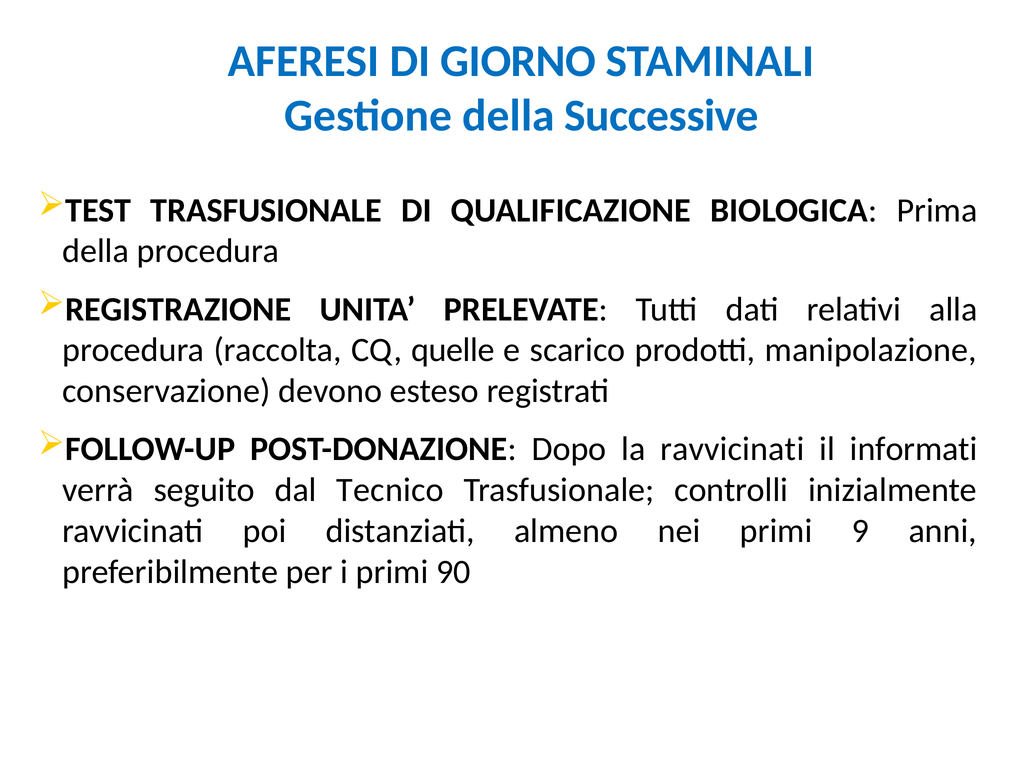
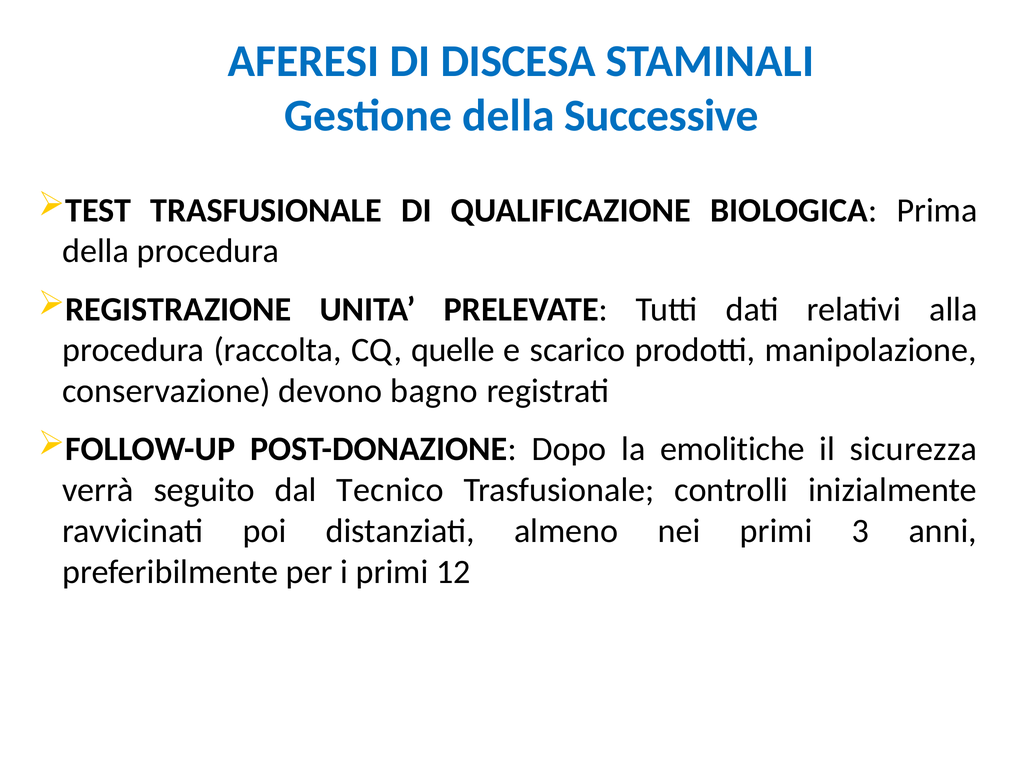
GIORNO: GIORNO -> DISCESA
esteso: esteso -> bagno
la ravvicinati: ravvicinati -> emolitiche
informati: informati -> sicurezza
9: 9 -> 3
90: 90 -> 12
